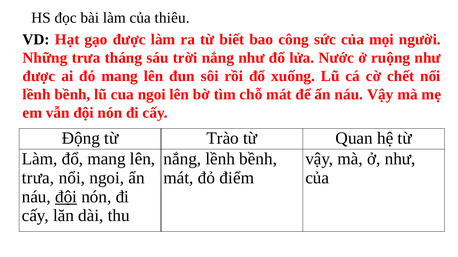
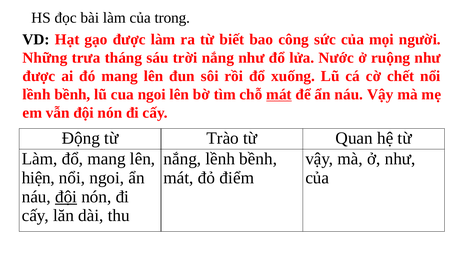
thiêu: thiêu -> trong
mát at (279, 95) underline: none -> present
trưa at (38, 178): trưa -> hiện
